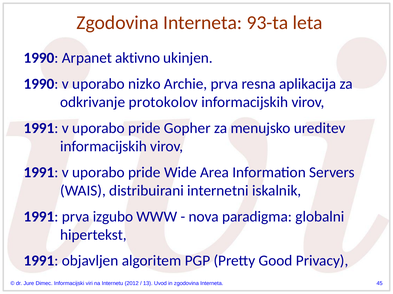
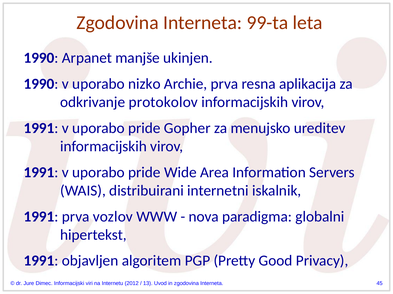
93-ta: 93-ta -> 99-ta
aktivno: aktivno -> manjše
izgubo: izgubo -> vozlov
